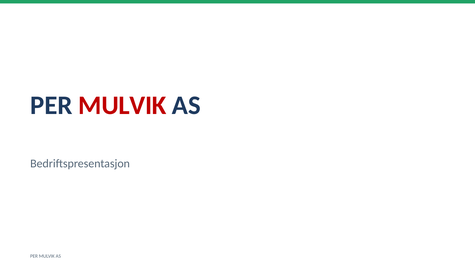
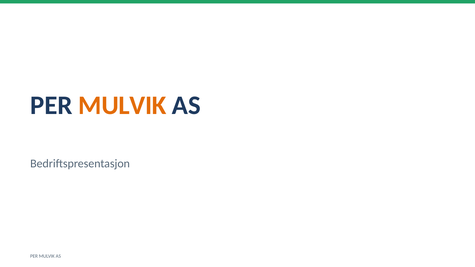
MULVIK at (122, 105) colour: red -> orange
